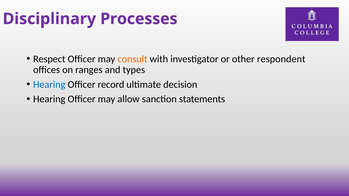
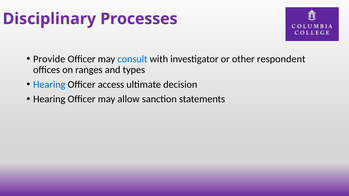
Respect: Respect -> Provide
consult colour: orange -> blue
record: record -> access
